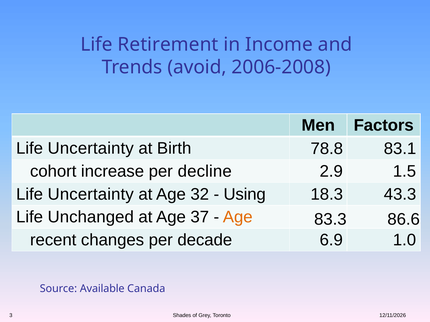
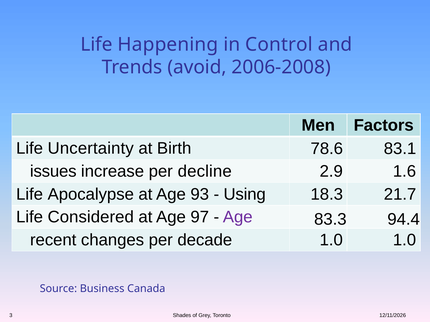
Retirement: Retirement -> Happening
Income: Income -> Control
78.8: 78.8 -> 78.6
cohort: cohort -> issues
1.5: 1.5 -> 1.6
Uncertainty at (91, 194): Uncertainty -> Apocalypse
32: 32 -> 93
43.3: 43.3 -> 21.7
Unchanged: Unchanged -> Considered
37: 37 -> 97
Age at (238, 217) colour: orange -> purple
86.6: 86.6 -> 94.4
decade 6.9: 6.9 -> 1.0
Available: Available -> Business
